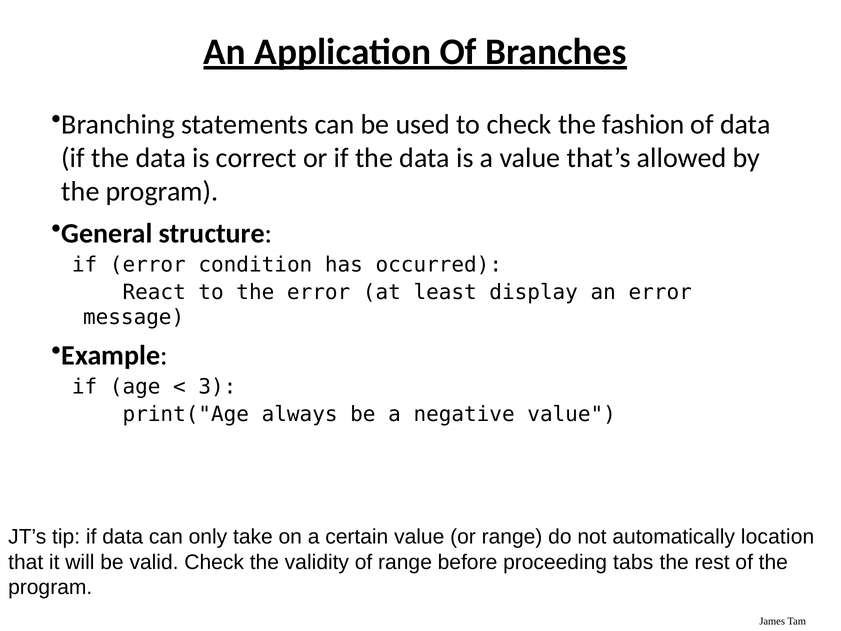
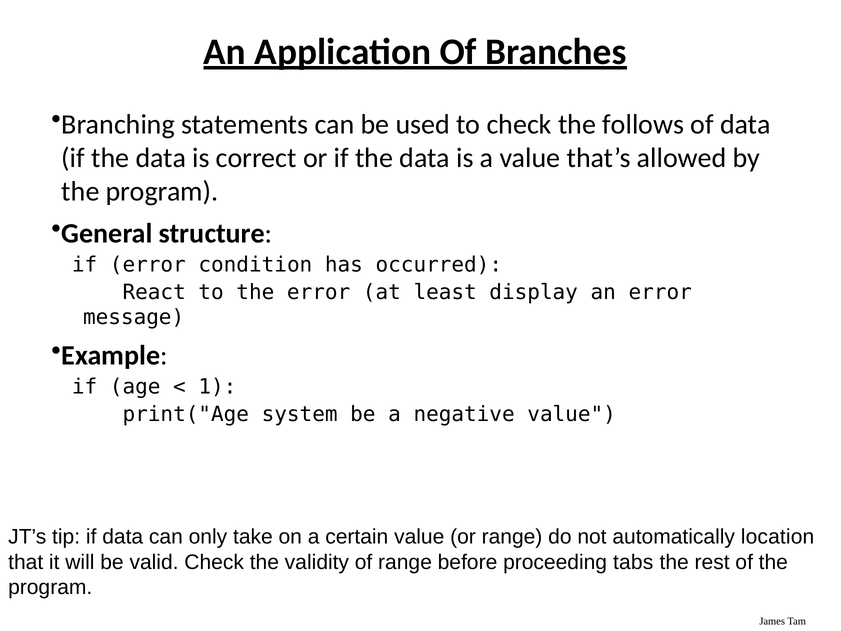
fashion: fashion -> follows
3: 3 -> 1
always: always -> system
